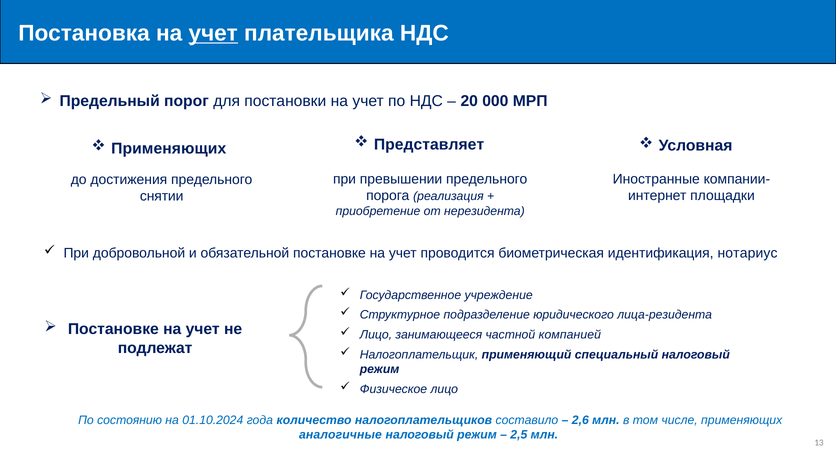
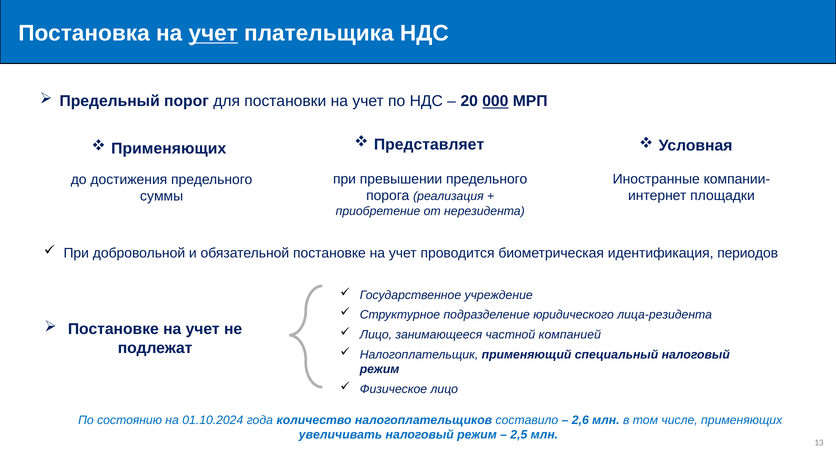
000 underline: none -> present
снятии: снятии -> суммы
нотариус: нотариус -> периодов
аналогичные: аналогичные -> увеличивать
